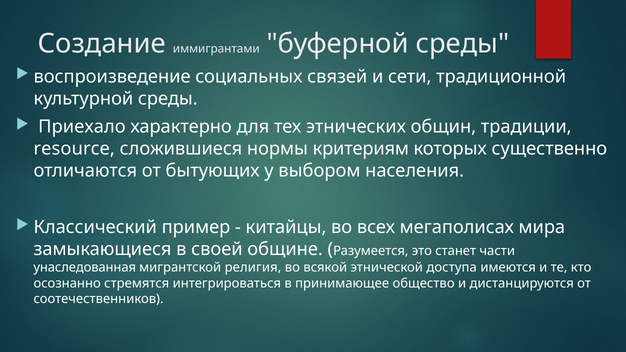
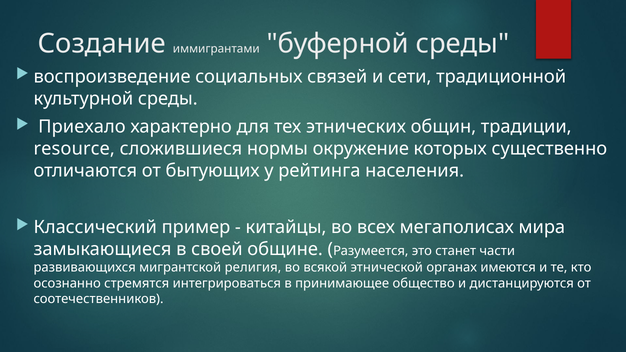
критериям: критериям -> окружение
выбором: выбором -> рейтинга
унаследованная: унаследованная -> развивающихся
доступа: доступа -> органах
